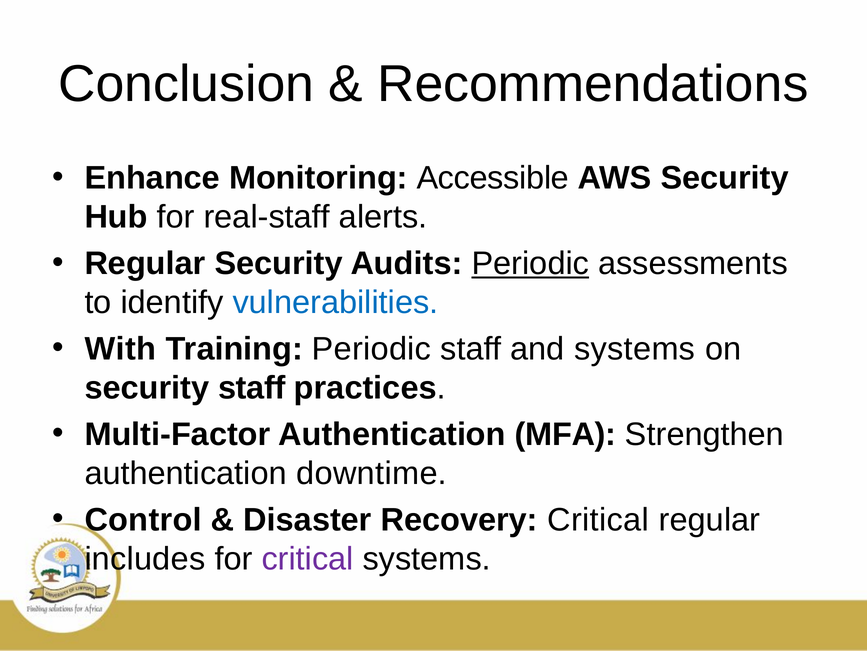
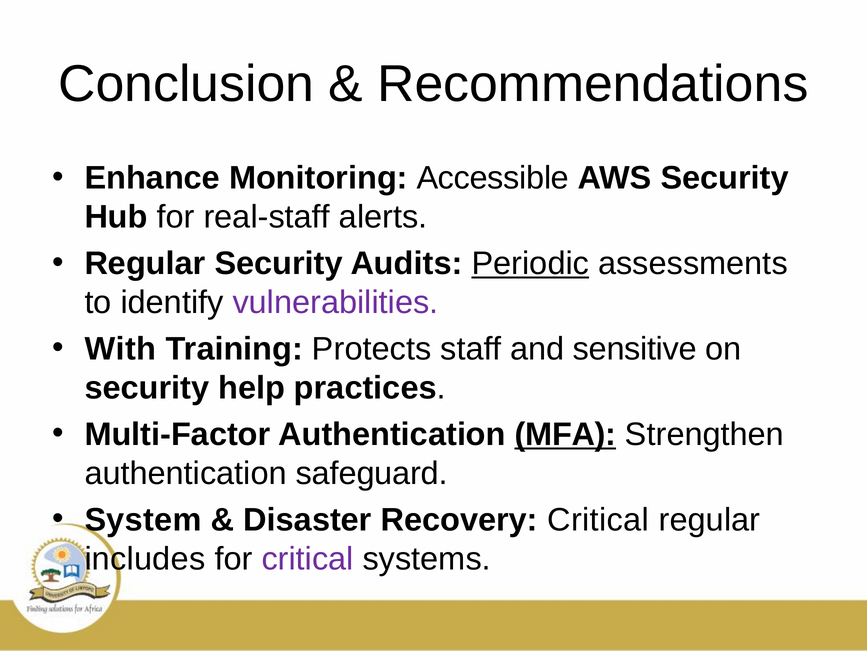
vulnerabilities colour: blue -> purple
Training Periodic: Periodic -> Protects
and systems: systems -> sensitive
security staff: staff -> help
MFA underline: none -> present
downtime: downtime -> safeguard
Control: Control -> System
